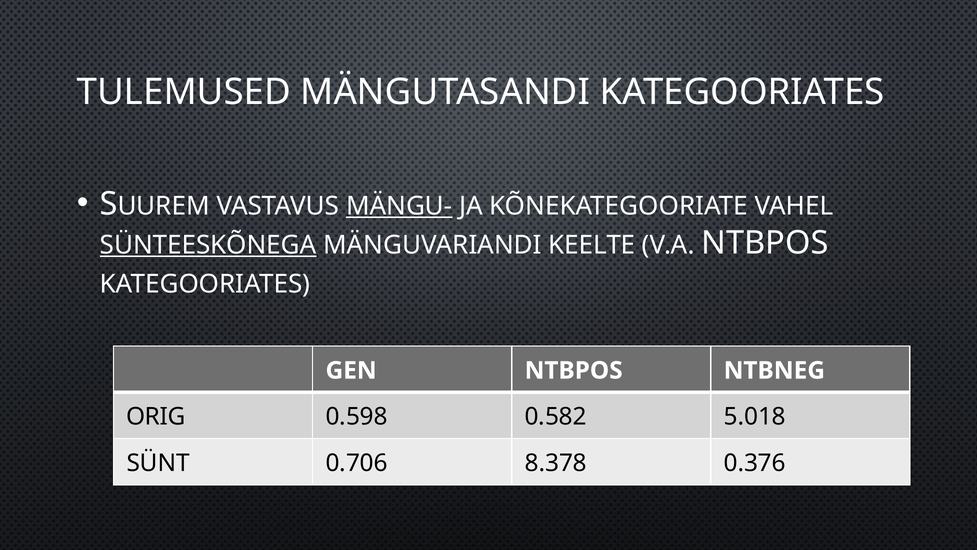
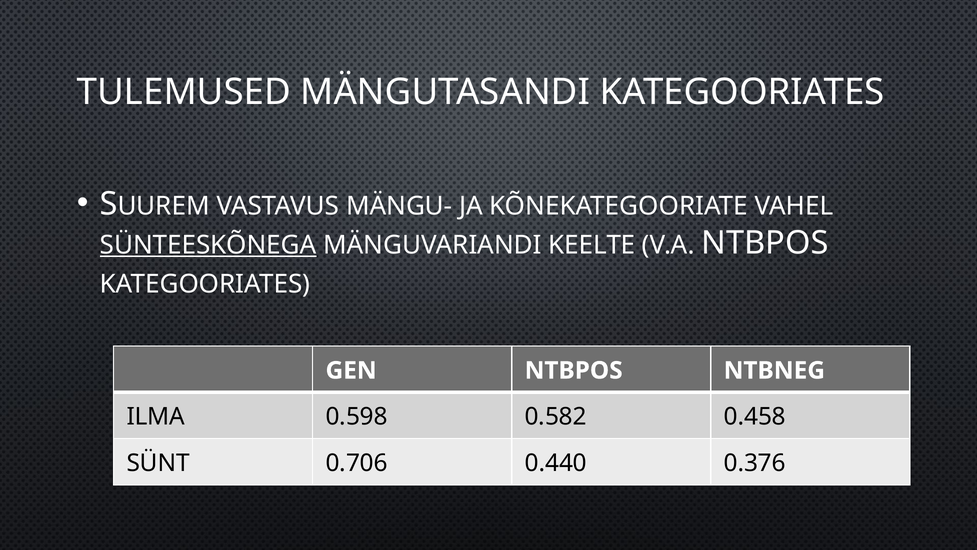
MÄNGU- underline: present -> none
ORIG: ORIG -> ILMA
5.018: 5.018 -> 0.458
8.378: 8.378 -> 0.440
